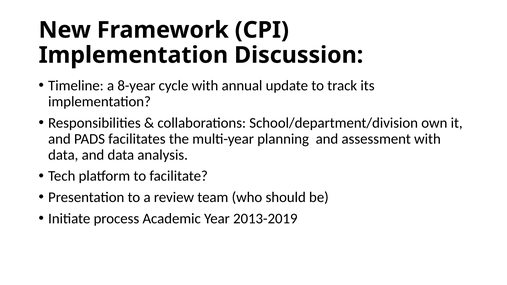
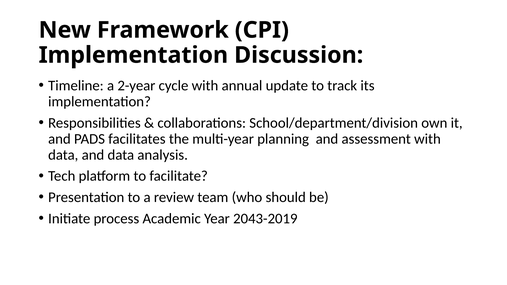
8-year: 8-year -> 2-year
2013-2019: 2013-2019 -> 2043-2019
